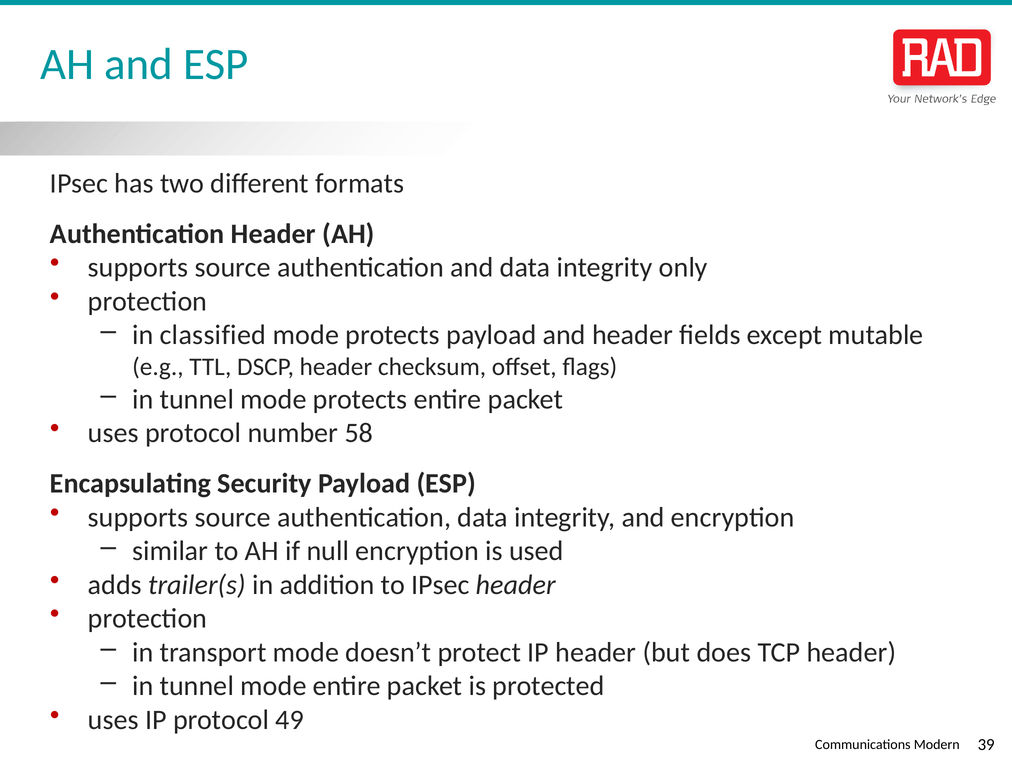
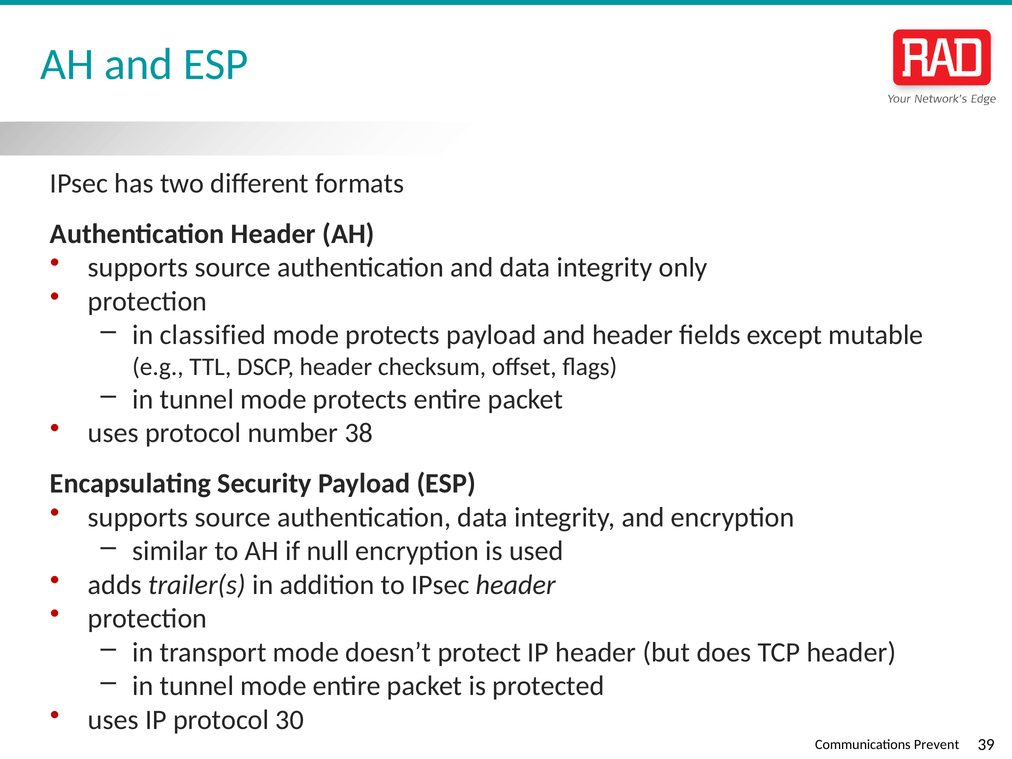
58: 58 -> 38
49: 49 -> 30
Modern: Modern -> Prevent
